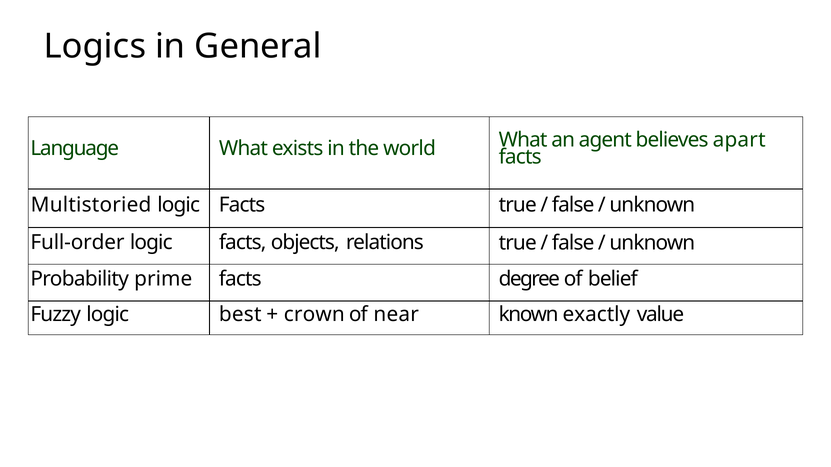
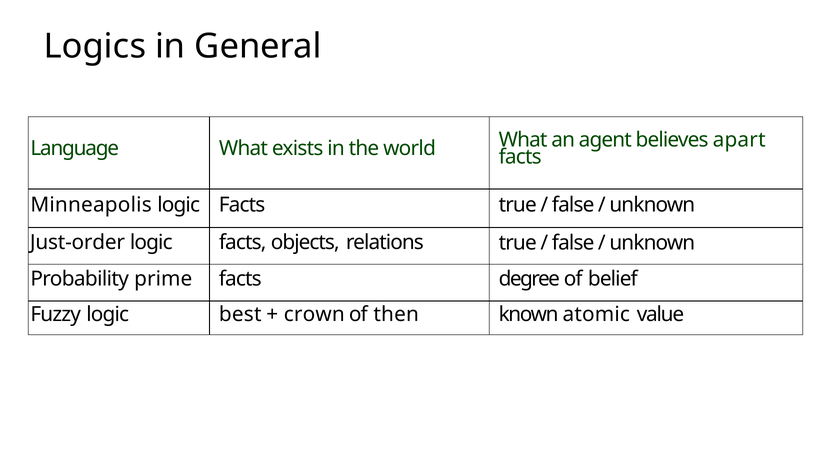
Multistoried: Multistoried -> Minneapolis
Full-order: Full-order -> Just-order
near: near -> then
exactly: exactly -> atomic
